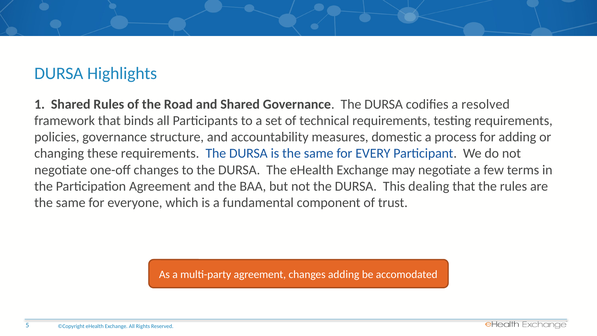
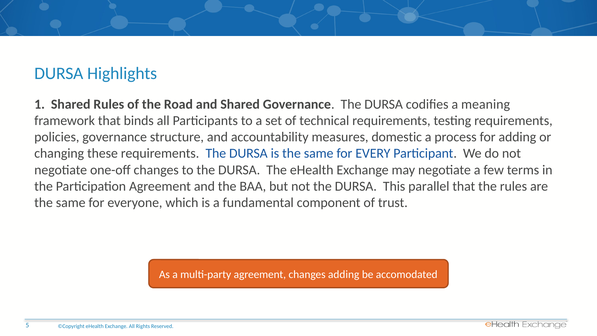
resolved: resolved -> meaning
dealing: dealing -> parallel
